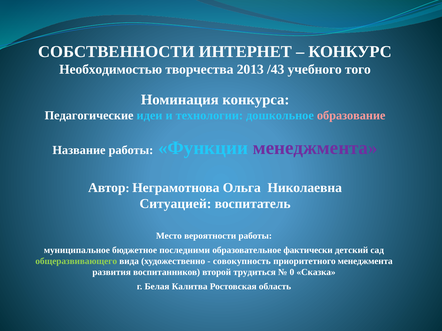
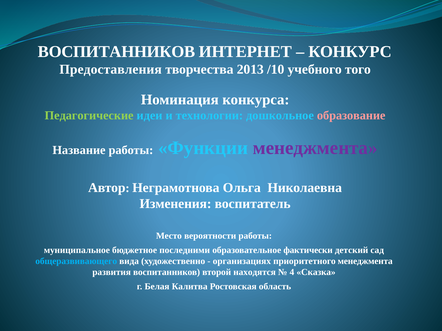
СОБСТВЕННОСТИ at (116, 52): СОБСТВЕННОСТИ -> ВОСПИТАННИКОВ
Необходимостью: Необходимостью -> Предоставления
/43: /43 -> /10
Педагогические colour: white -> light green
Ситуацией: Ситуацией -> Изменения
общеразвивающего colour: light green -> light blue
совокупность: совокупность -> организациях
трудиться: трудиться -> находятся
0: 0 -> 4
